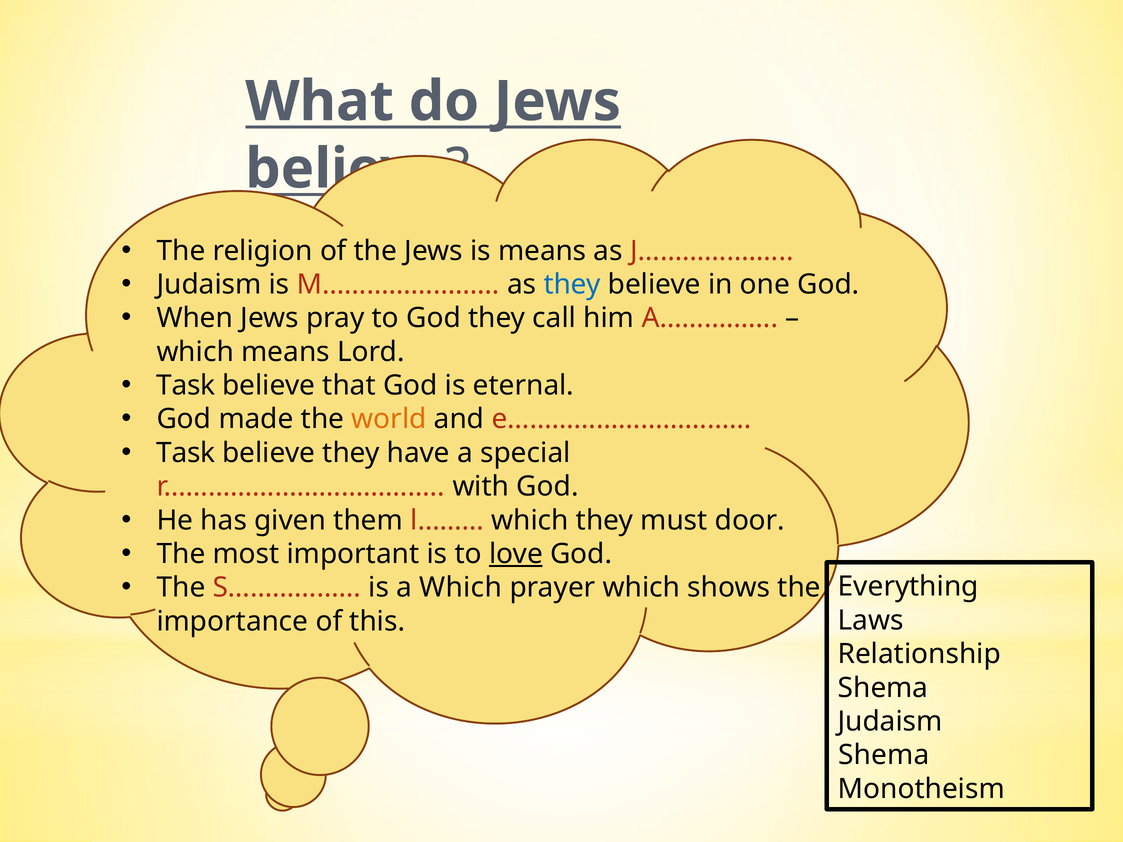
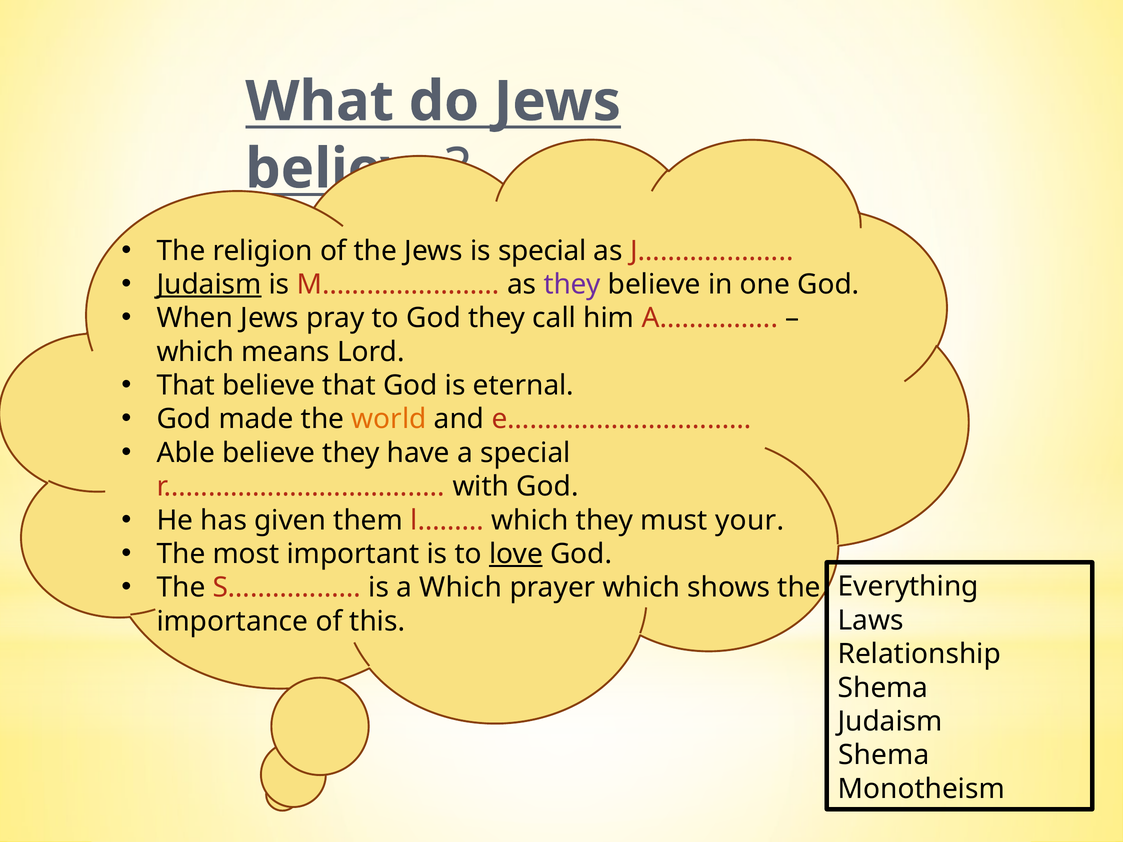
is means: means -> special
Judaism at (209, 285) underline: none -> present
they at (572, 285) colour: blue -> purple
Task at (186, 386): Task -> That
Task at (186, 453): Task -> Able
door: door -> your
